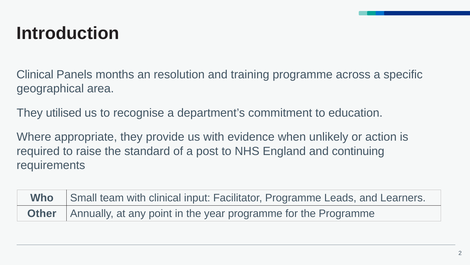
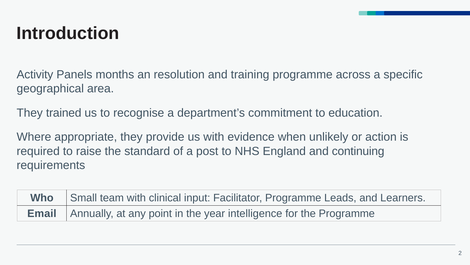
Clinical at (35, 74): Clinical -> Activity
utilised: utilised -> trained
Other: Other -> Email
year programme: programme -> intelligence
